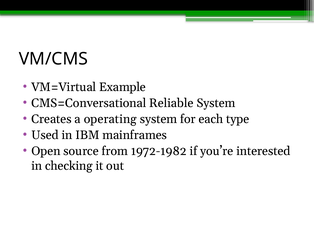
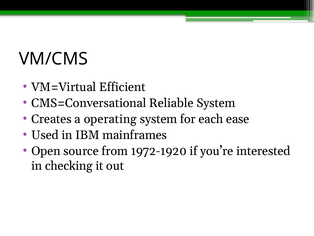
Example: Example -> Efficient
type: type -> ease
1972-1982: 1972-1982 -> 1972-1920
